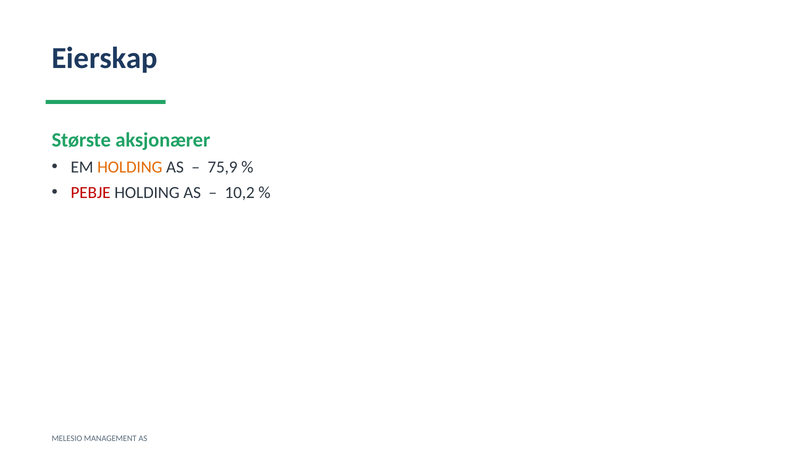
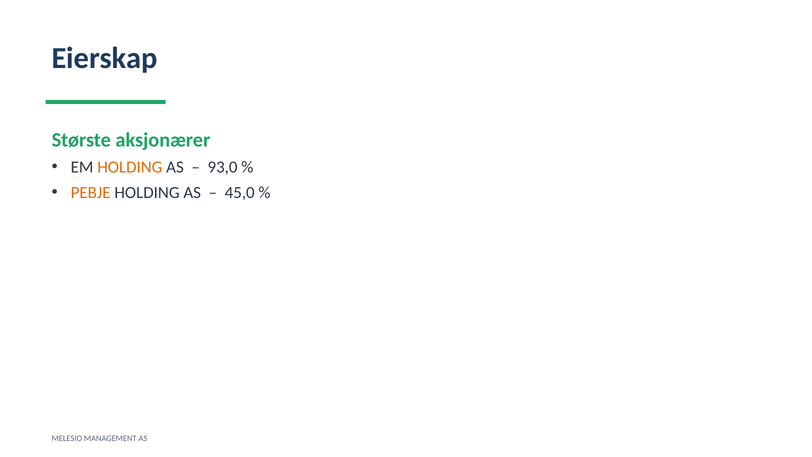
75,9: 75,9 -> 93,0
PEBJE colour: red -> orange
10,2: 10,2 -> 45,0
